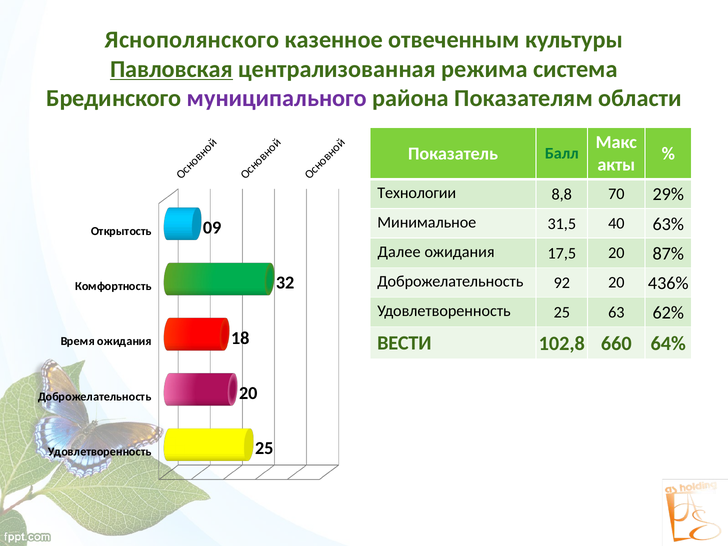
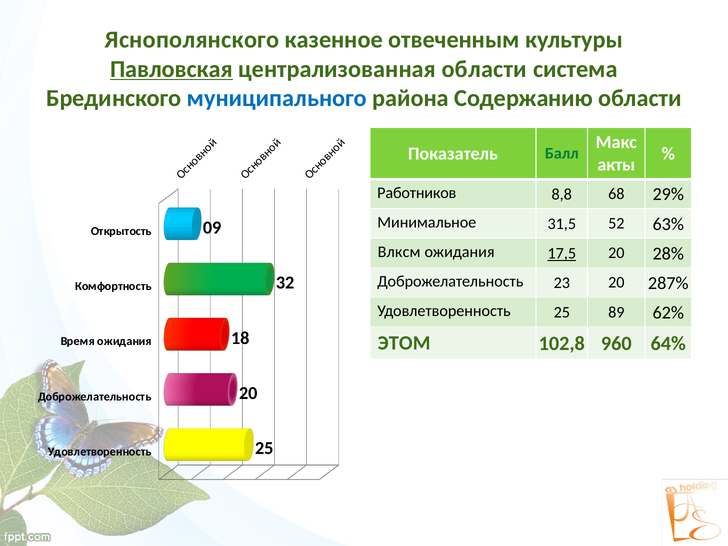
централизованная режима: режима -> области
муниципального colour: purple -> blue
Показателям: Показателям -> Содержанию
Технологии: Технологии -> Работников
70: 70 -> 68
40: 40 -> 52
Далее: Далее -> Влксм
17,5 underline: none -> present
87%: 87% -> 28%
92: 92 -> 23
436%: 436% -> 287%
63: 63 -> 89
ВЕСТИ: ВЕСТИ -> ЭТОМ
660: 660 -> 960
